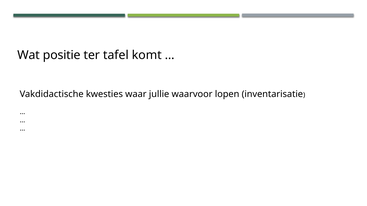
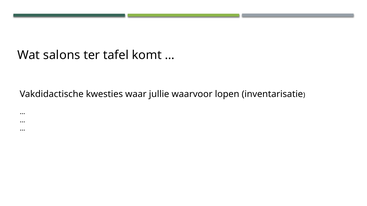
positie: positie -> salons
